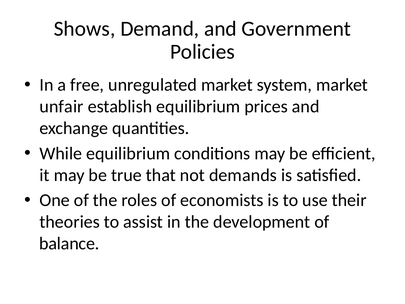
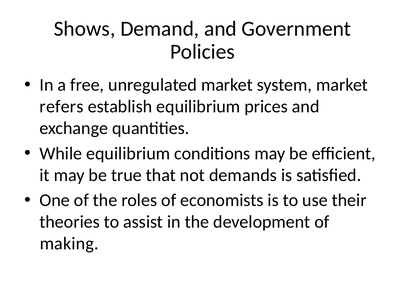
unfair: unfair -> refers
balance: balance -> making
